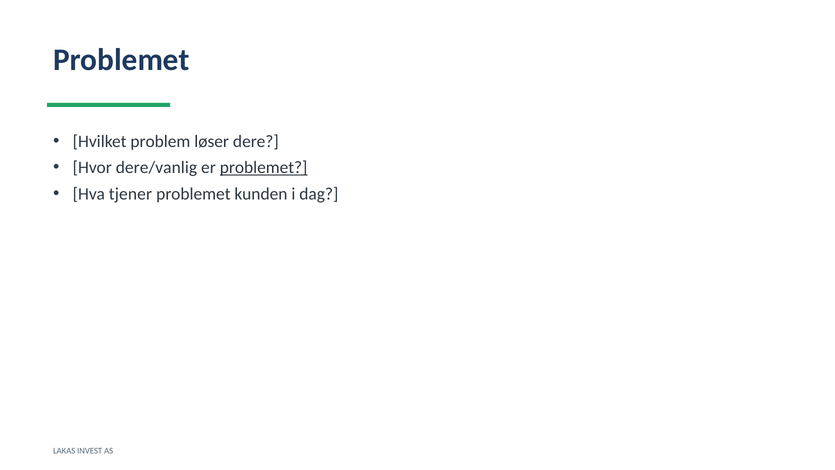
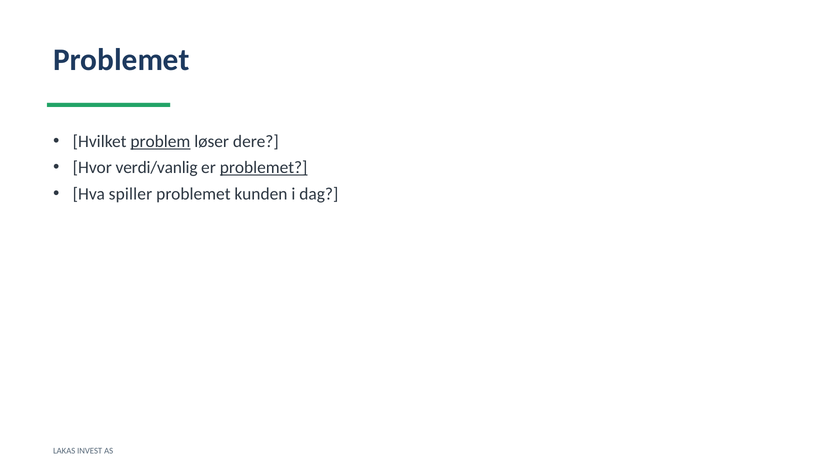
problem underline: none -> present
dere/vanlig: dere/vanlig -> verdi/vanlig
tjener: tjener -> spiller
